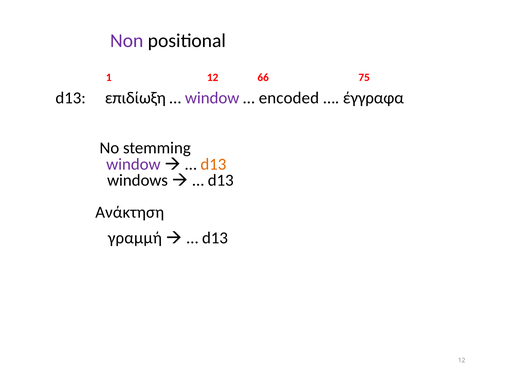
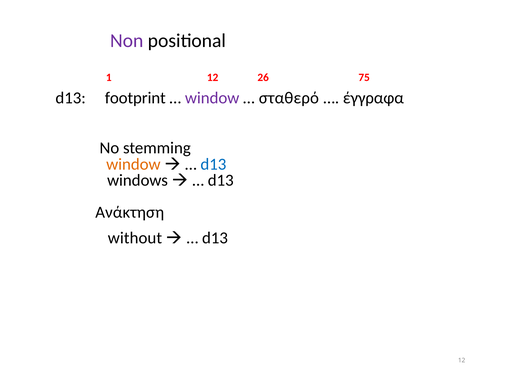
66: 66 -> 26
επιδίωξη: επιδίωξη -> footprint
encoded: encoded -> σταθερό
window at (133, 165) colour: purple -> orange
d13 at (213, 165) colour: orange -> blue
γραμμή: γραμμή -> without
